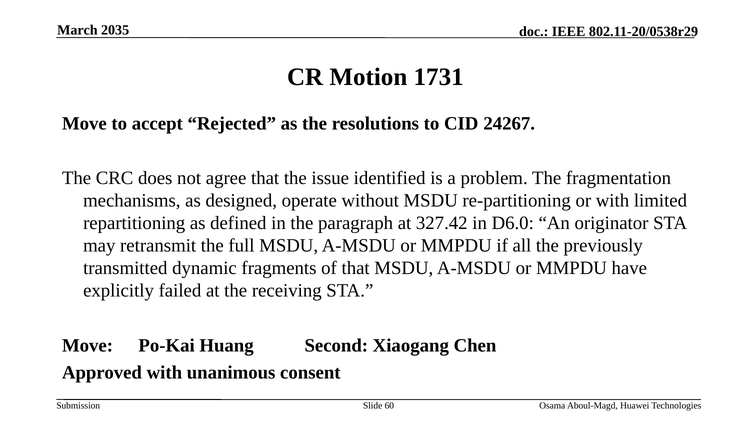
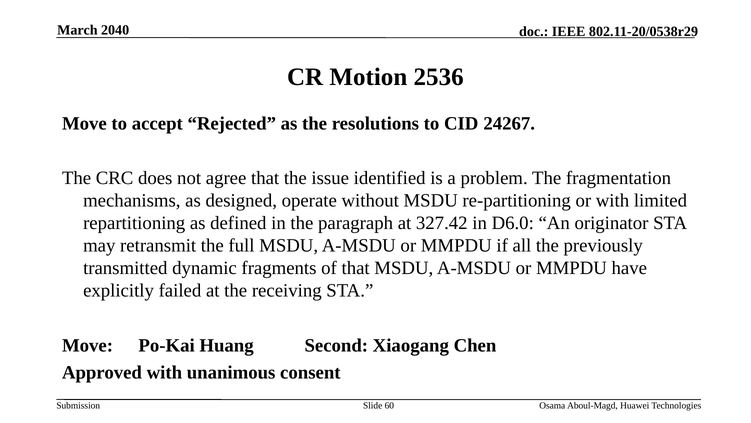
2035: 2035 -> 2040
1731: 1731 -> 2536
